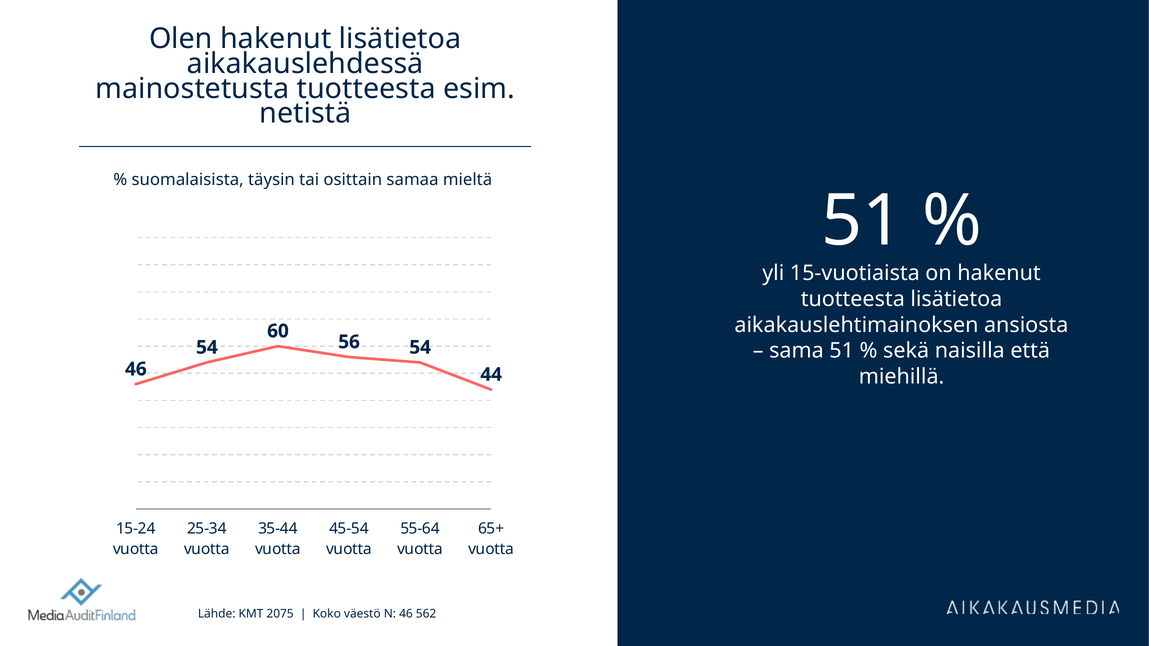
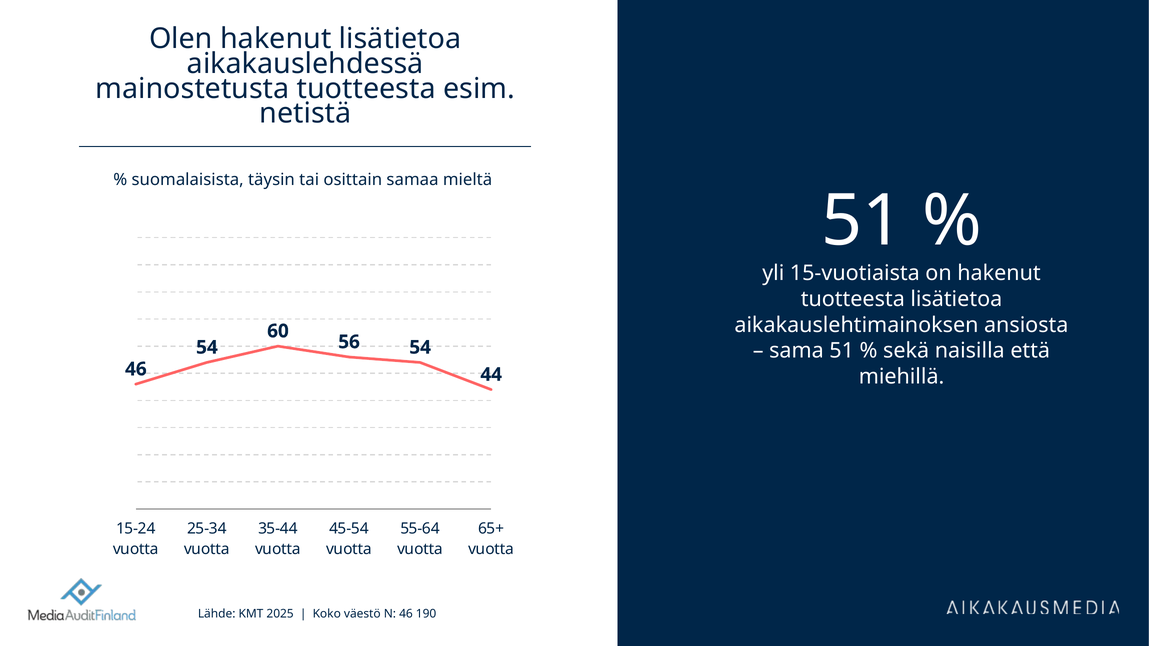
2075: 2075 -> 2025
562: 562 -> 190
